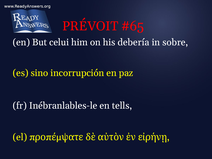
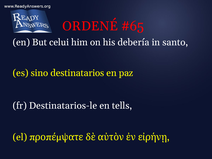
PRÉVOIT: PRÉVOIT -> ORDENÉ
sobre: sobre -> santo
incorrupción: incorrupción -> destinatarios
Inébranlables-le: Inébranlables-le -> Destinatarios-le
